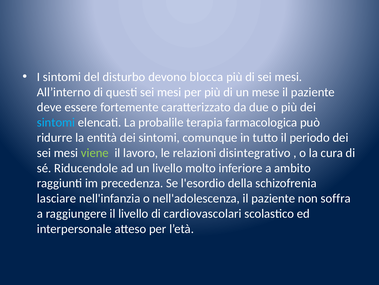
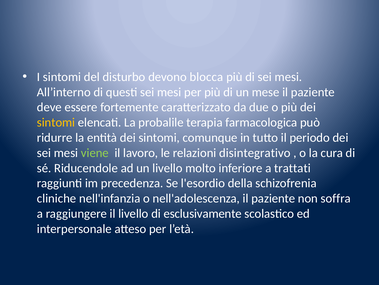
sintomi at (56, 122) colour: light blue -> yellow
ambito: ambito -> trattati
lasciare: lasciare -> cliniche
cardiovascolari: cardiovascolari -> esclusivamente
